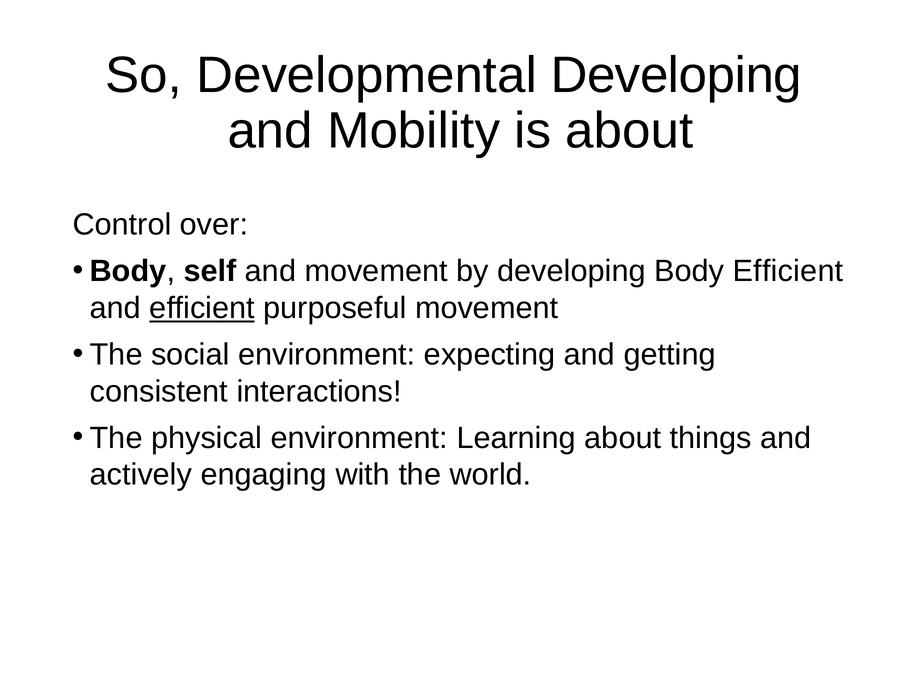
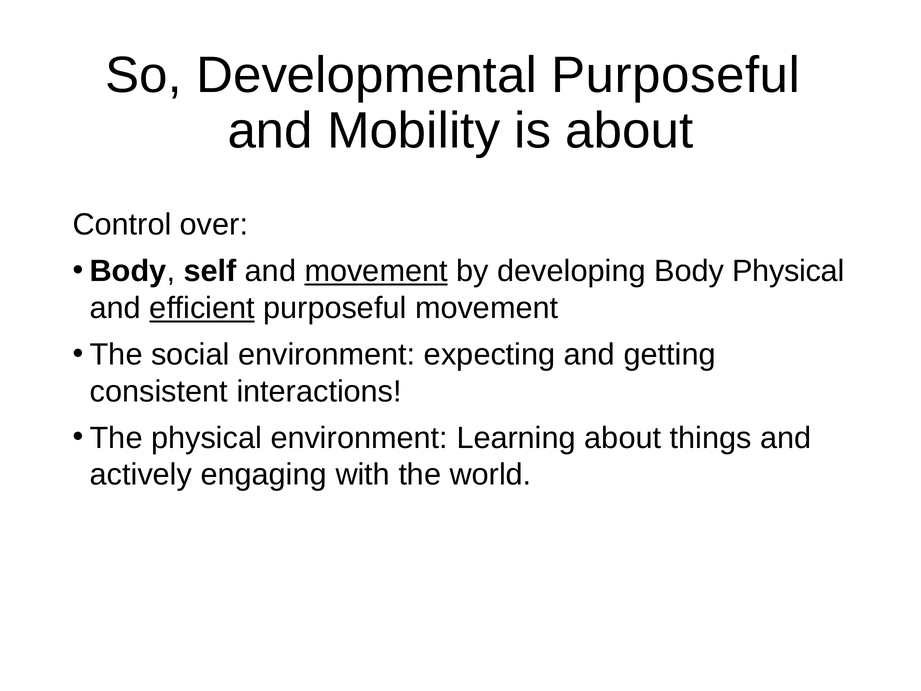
Developmental Developing: Developing -> Purposeful
movement at (376, 271) underline: none -> present
Body Efficient: Efficient -> Physical
